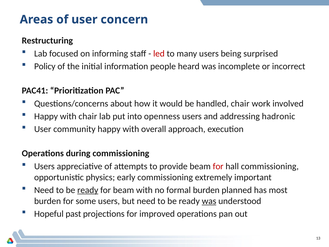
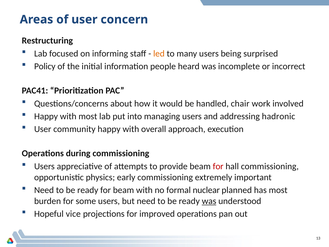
led colour: red -> orange
with chair: chair -> most
openness: openness -> managing
ready at (88, 190) underline: present -> none
formal burden: burden -> nuclear
past: past -> vice
